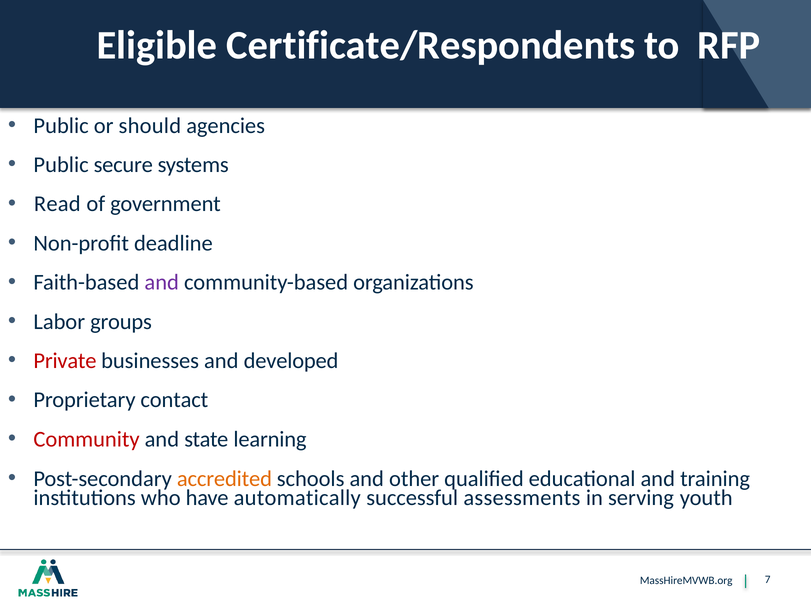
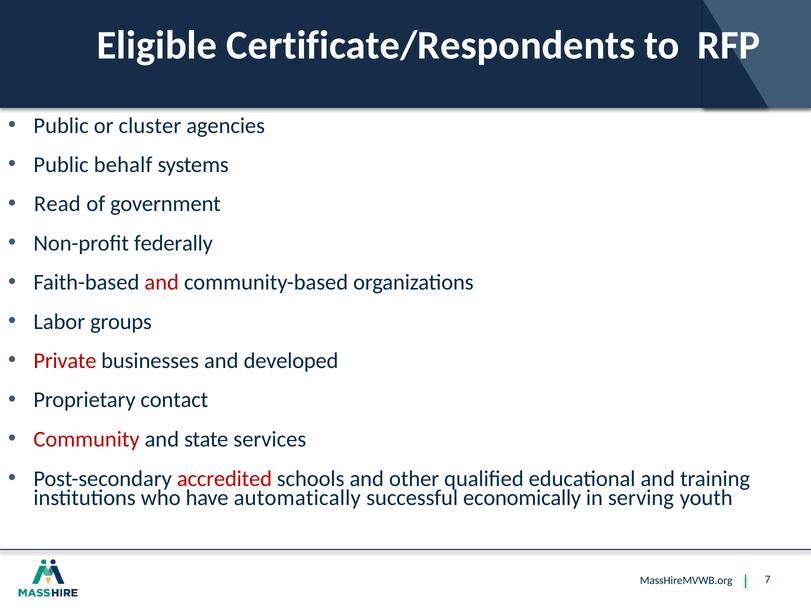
should: should -> cluster
secure: secure -> behalf
deadline: deadline -> federally
and at (162, 283) colour: purple -> red
learning: learning -> services
accredited colour: orange -> red
assessments: assessments -> economically
